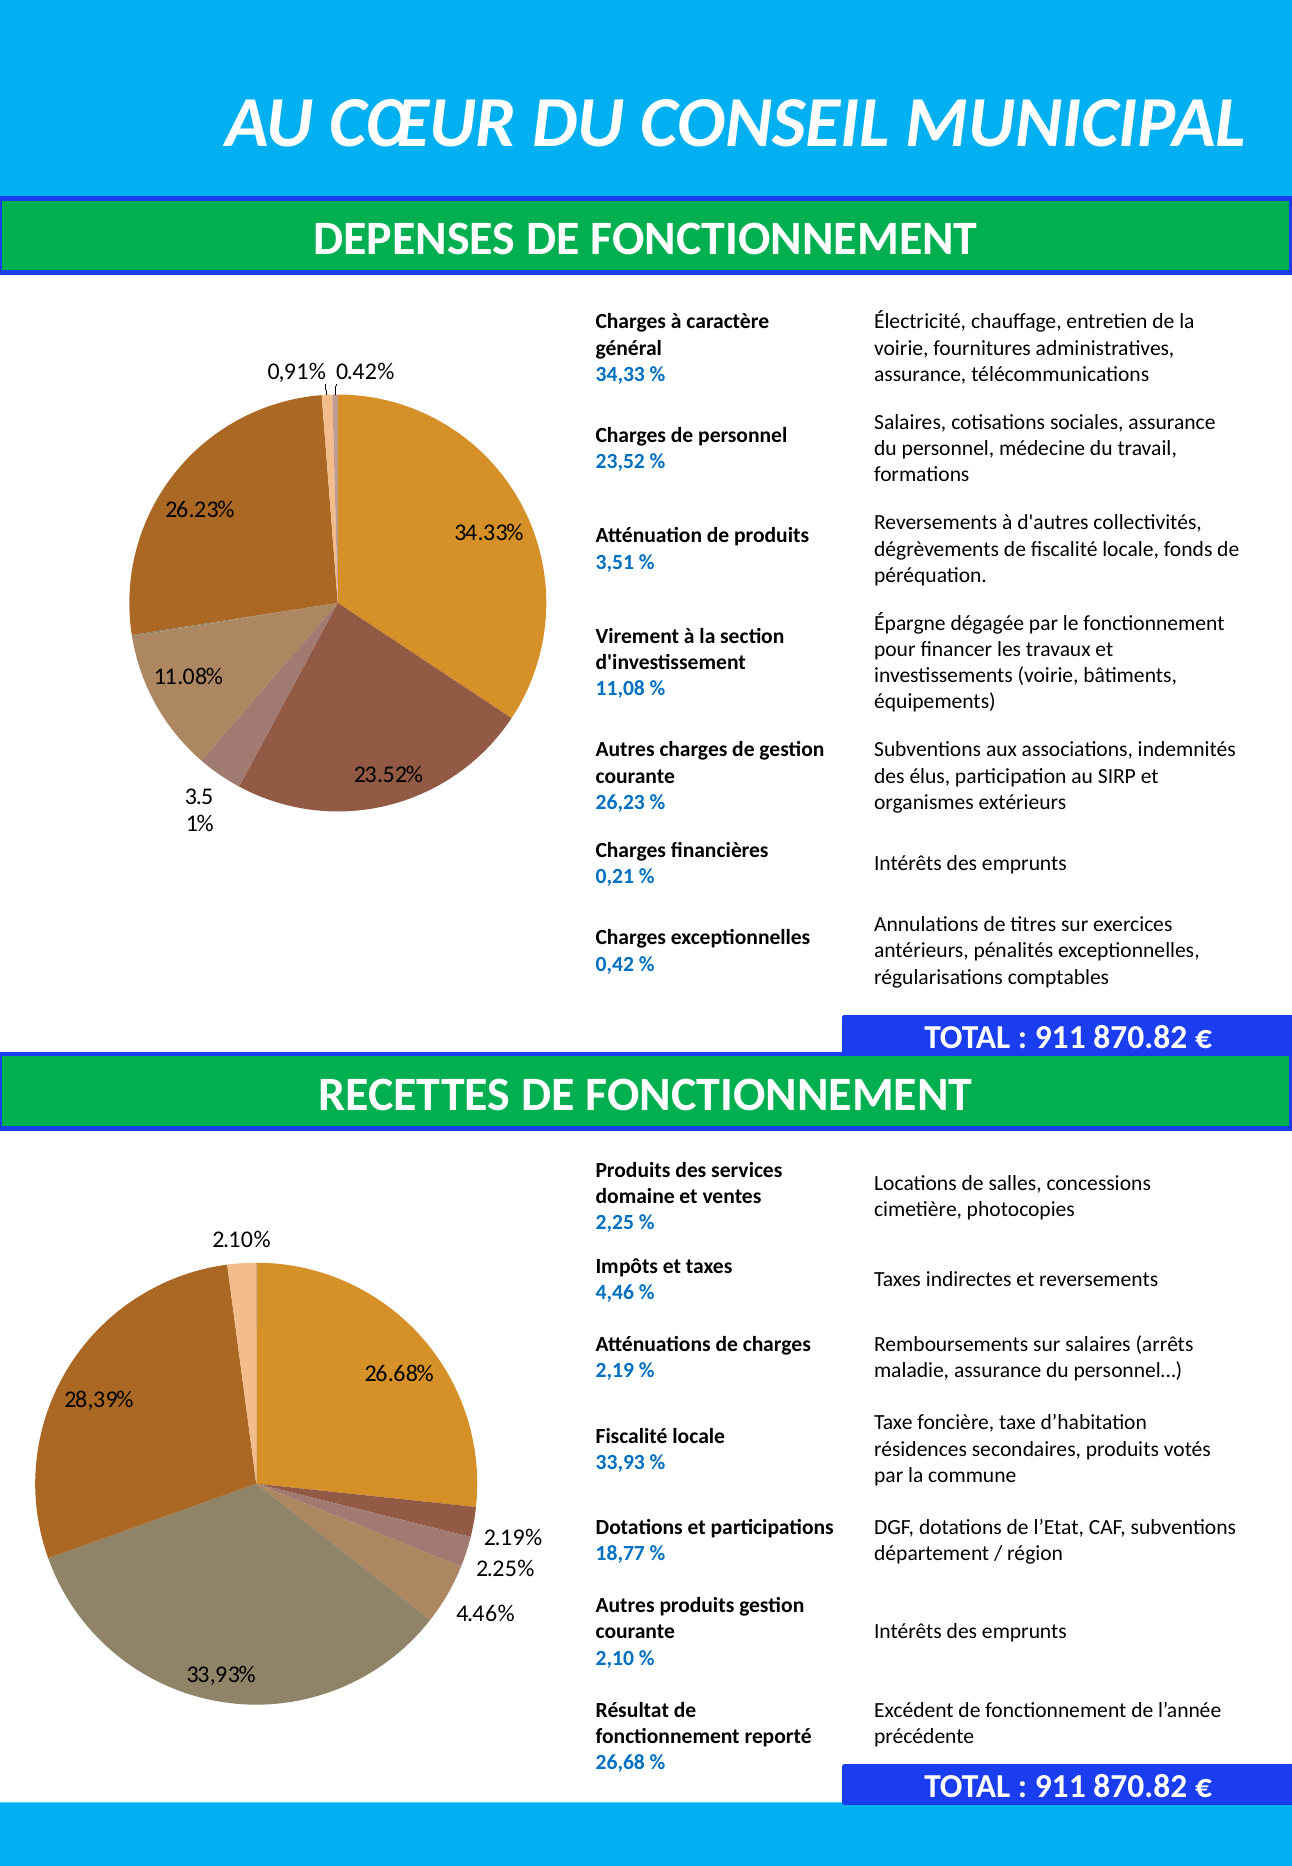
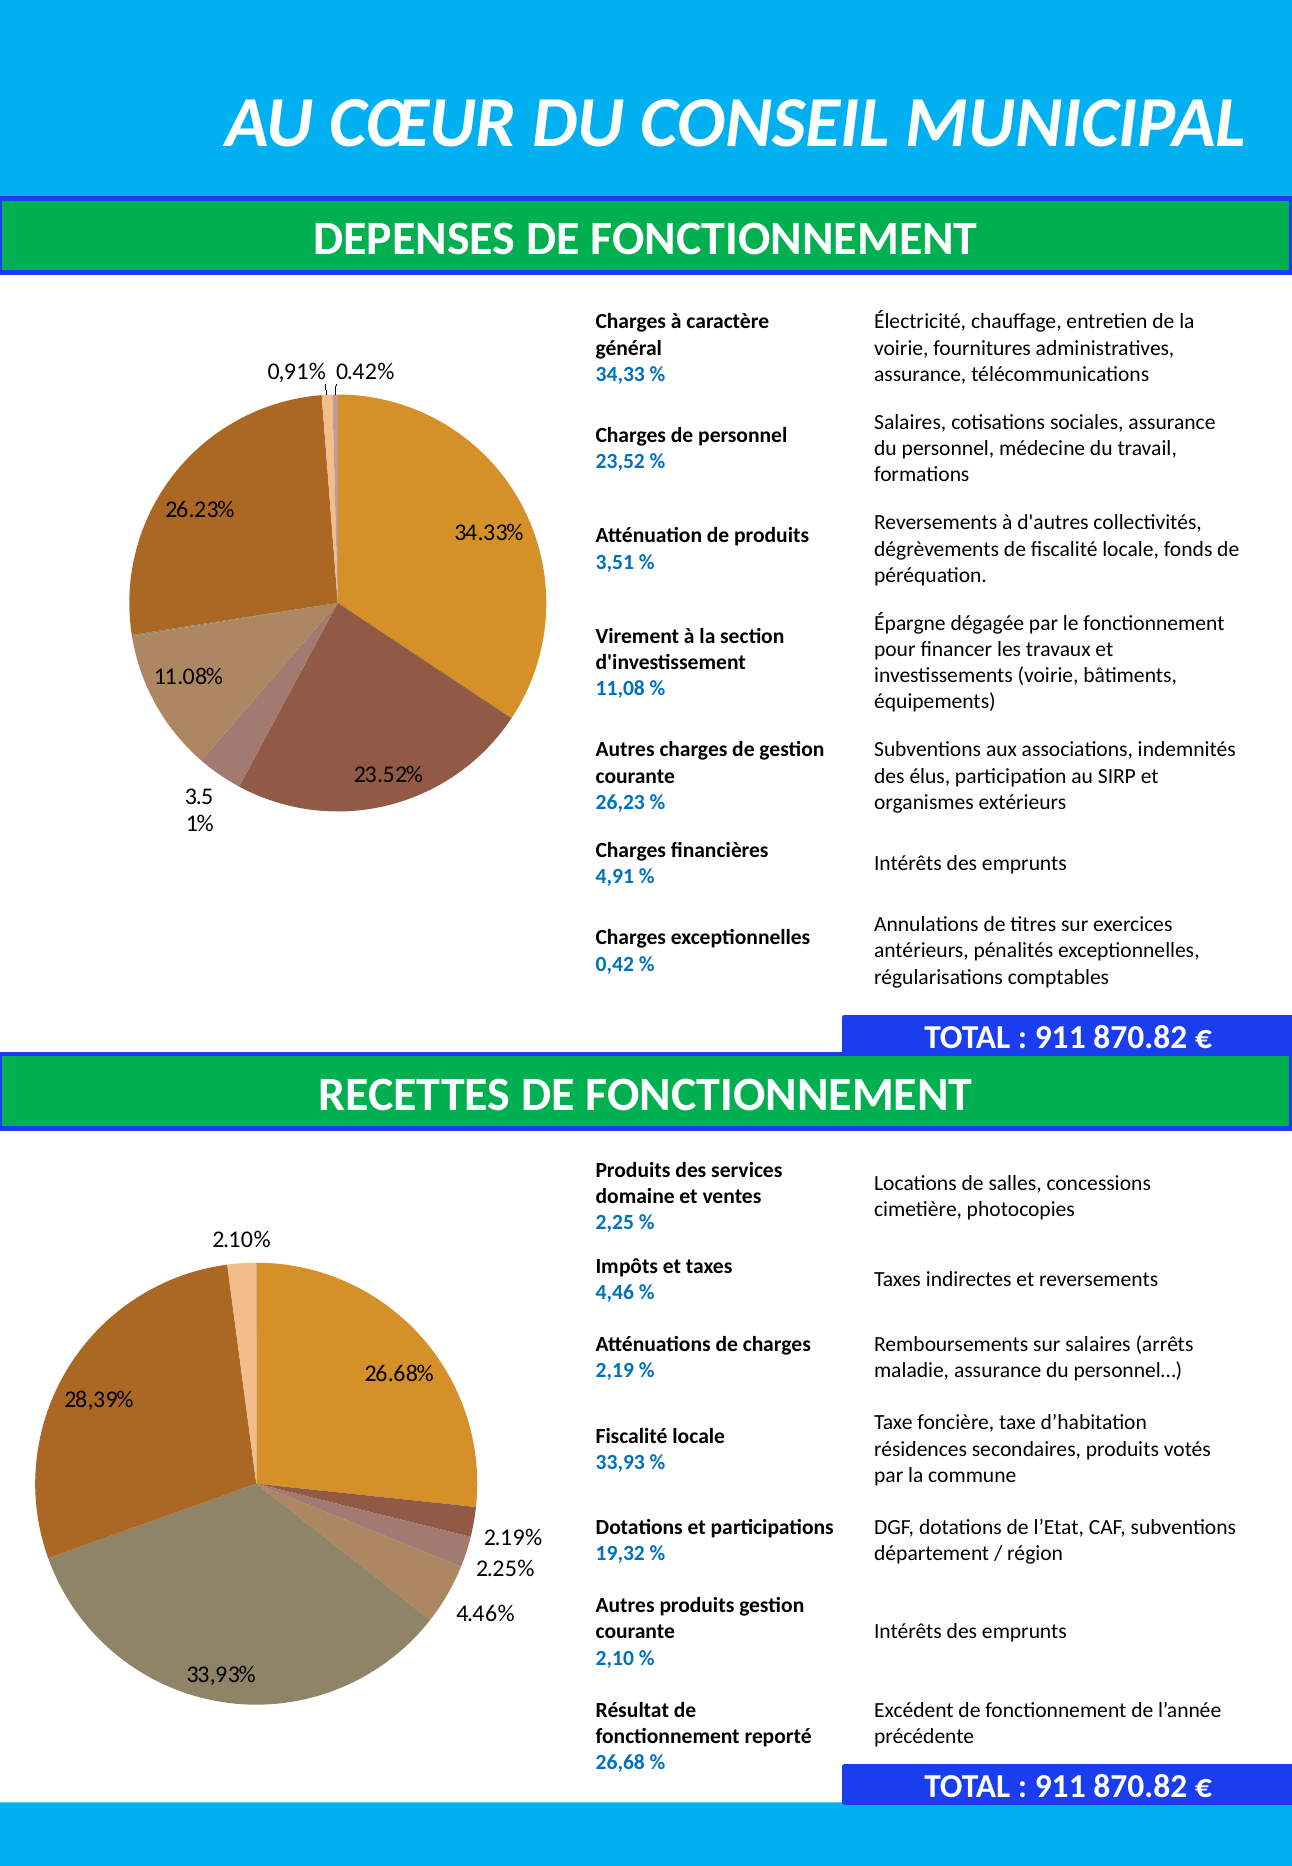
0,21: 0,21 -> 4,91
18,77: 18,77 -> 19,32
